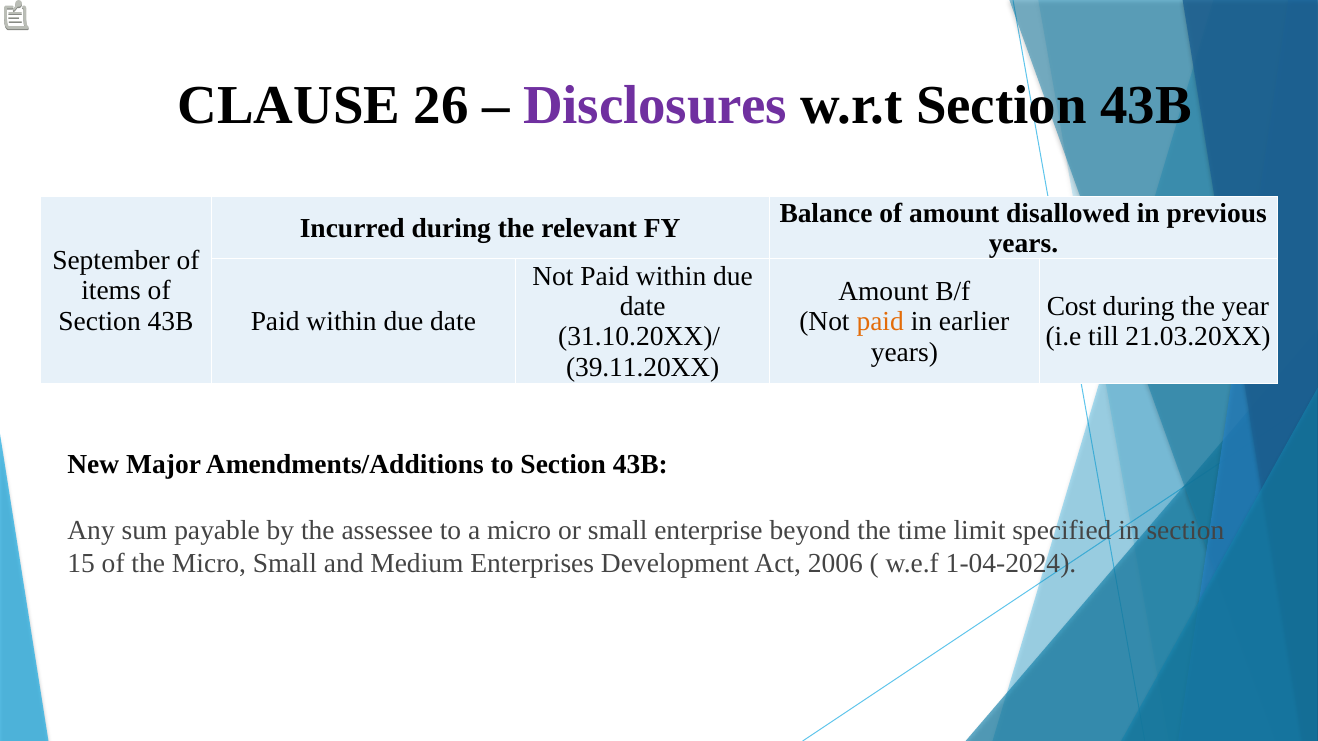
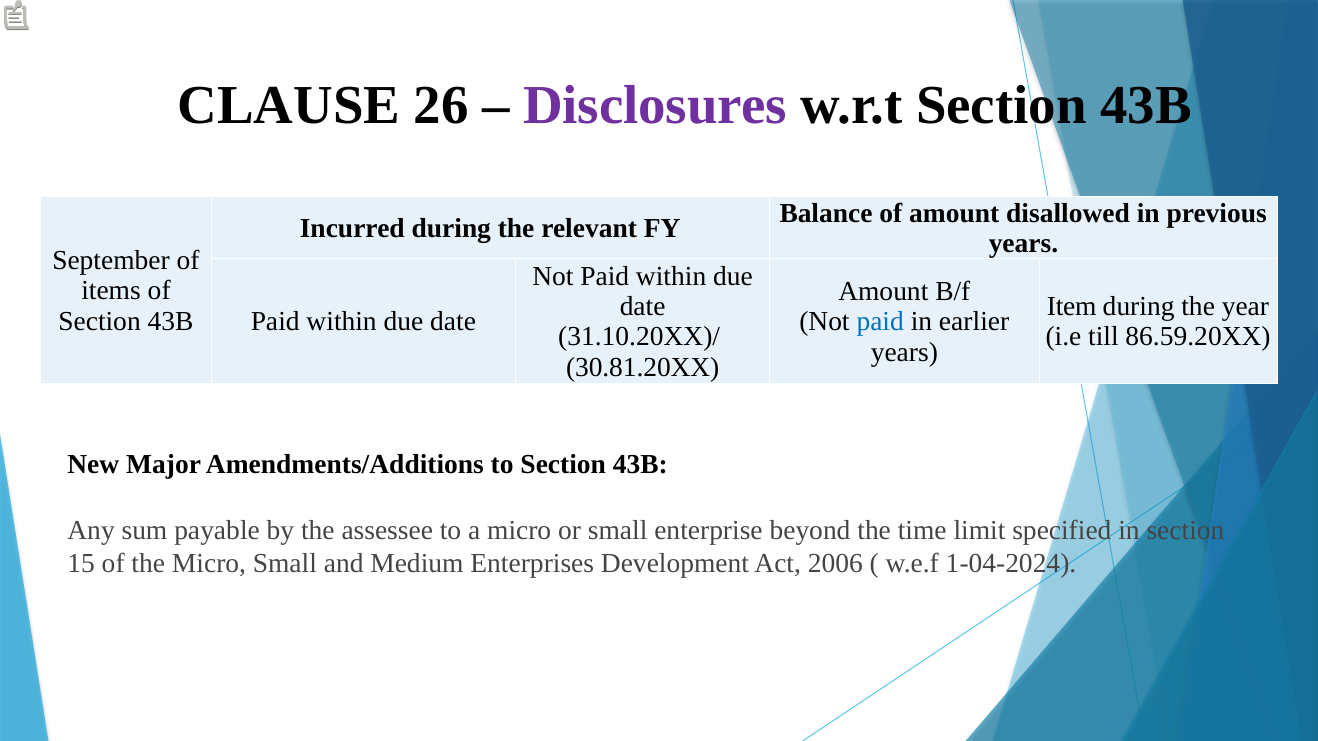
Cost: Cost -> Item
paid at (880, 322) colour: orange -> blue
21.03.20XX: 21.03.20XX -> 86.59.20XX
39.11.20XX: 39.11.20XX -> 30.81.20XX
